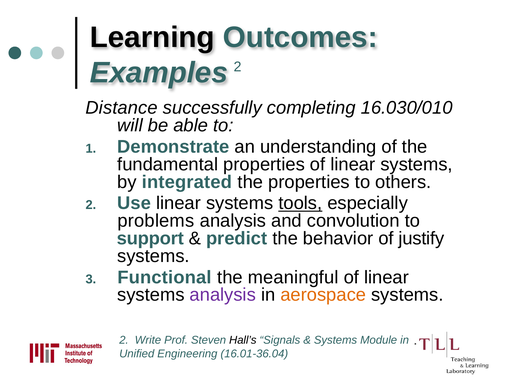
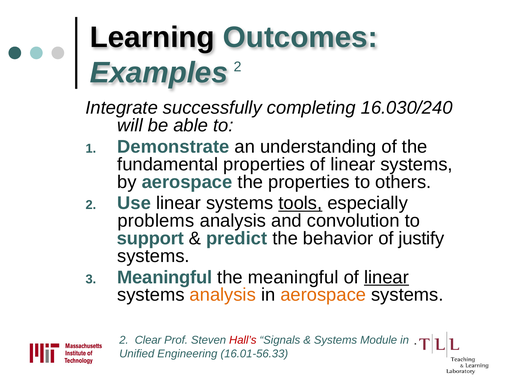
Distance: Distance -> Integrate
16.030/010: 16.030/010 -> 16.030/240
by integrated: integrated -> aerospace
Functional at (165, 277): Functional -> Meaningful
linear at (387, 277) underline: none -> present
analysis at (223, 295) colour: purple -> orange
Write: Write -> Clear
Hall’s colour: black -> red
16.01-36.04: 16.01-36.04 -> 16.01-56.33
